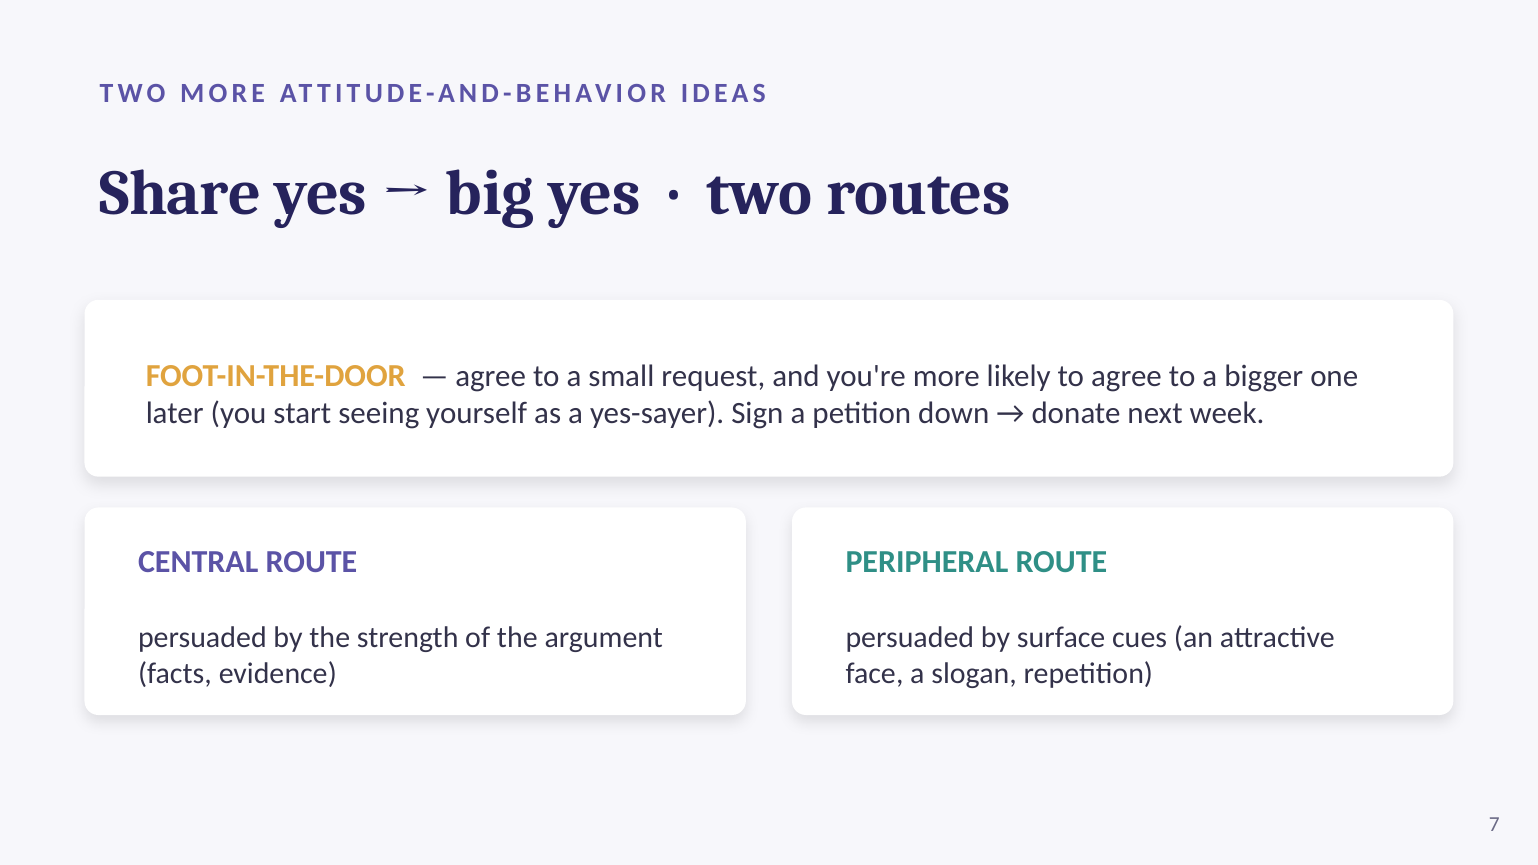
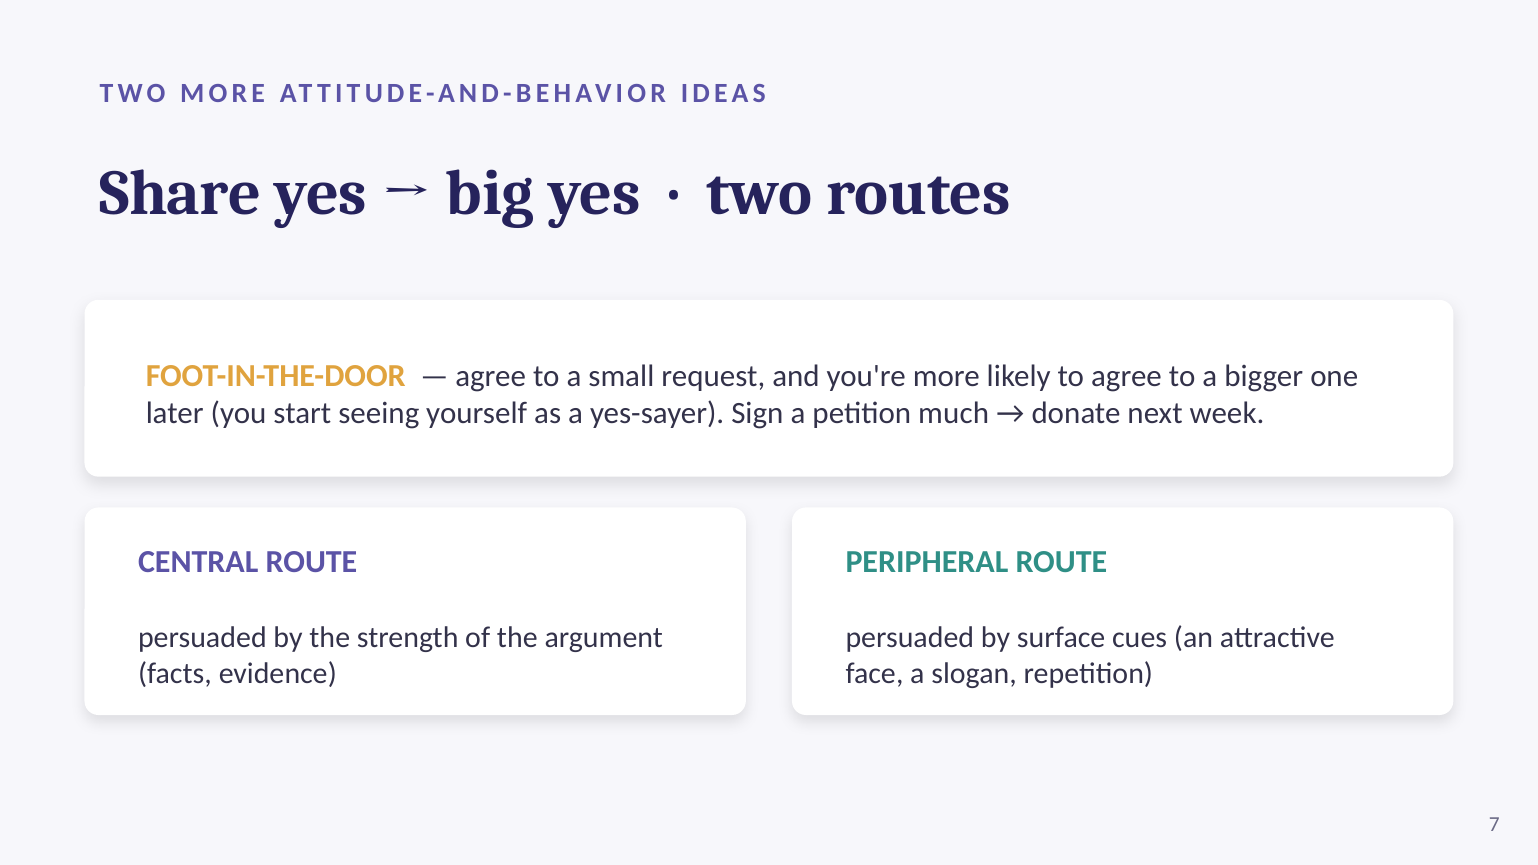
down: down -> much
